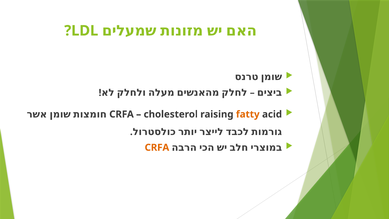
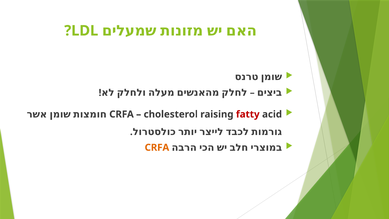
fatty colour: orange -> red
